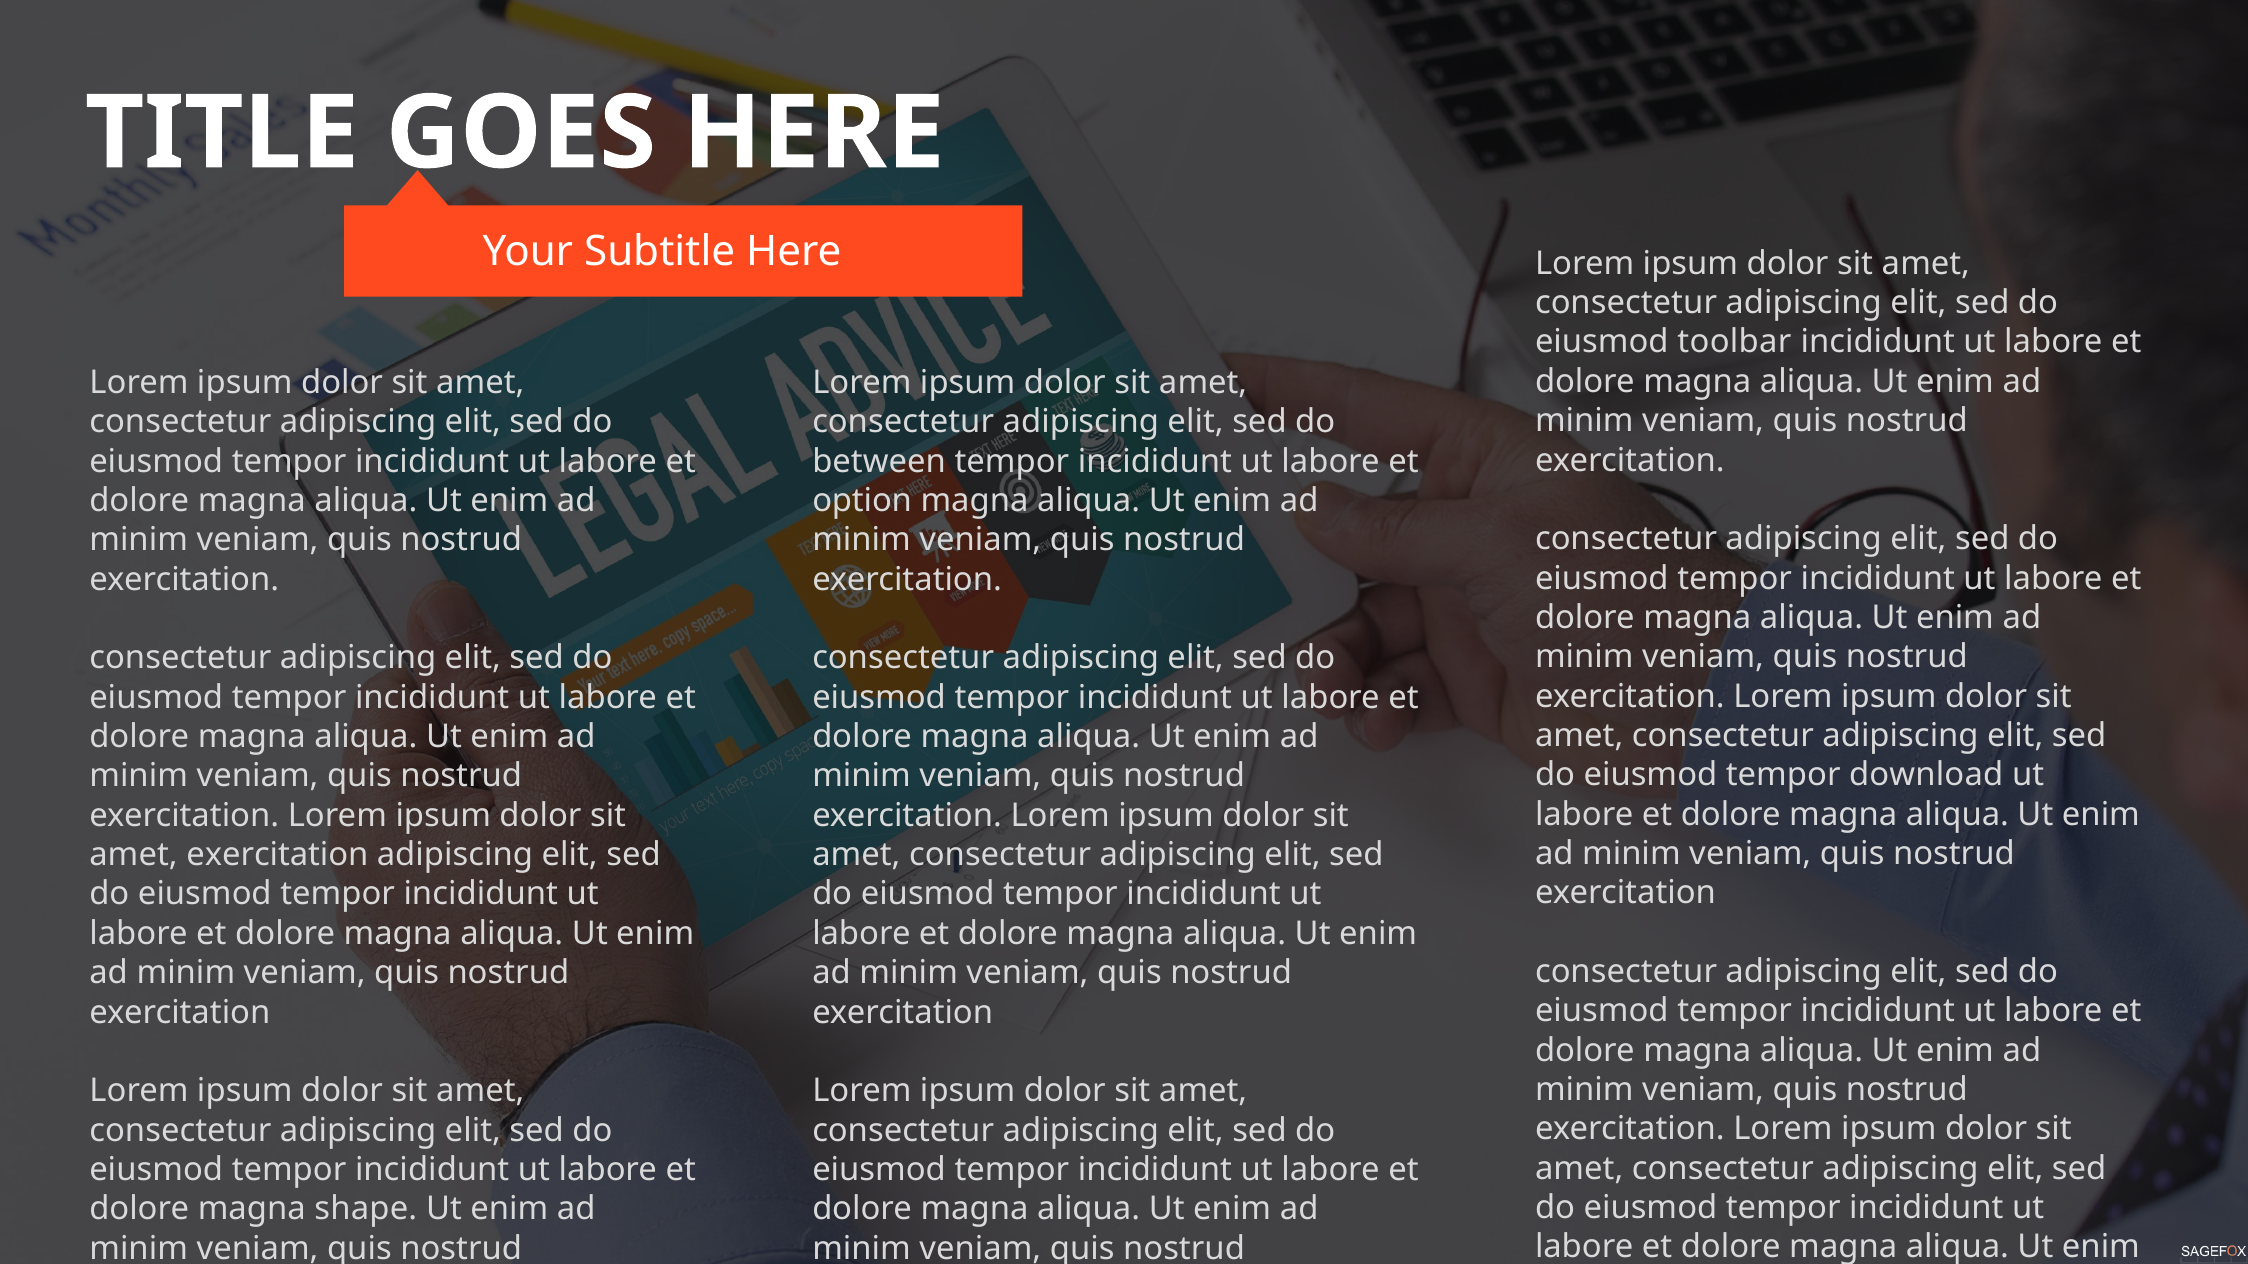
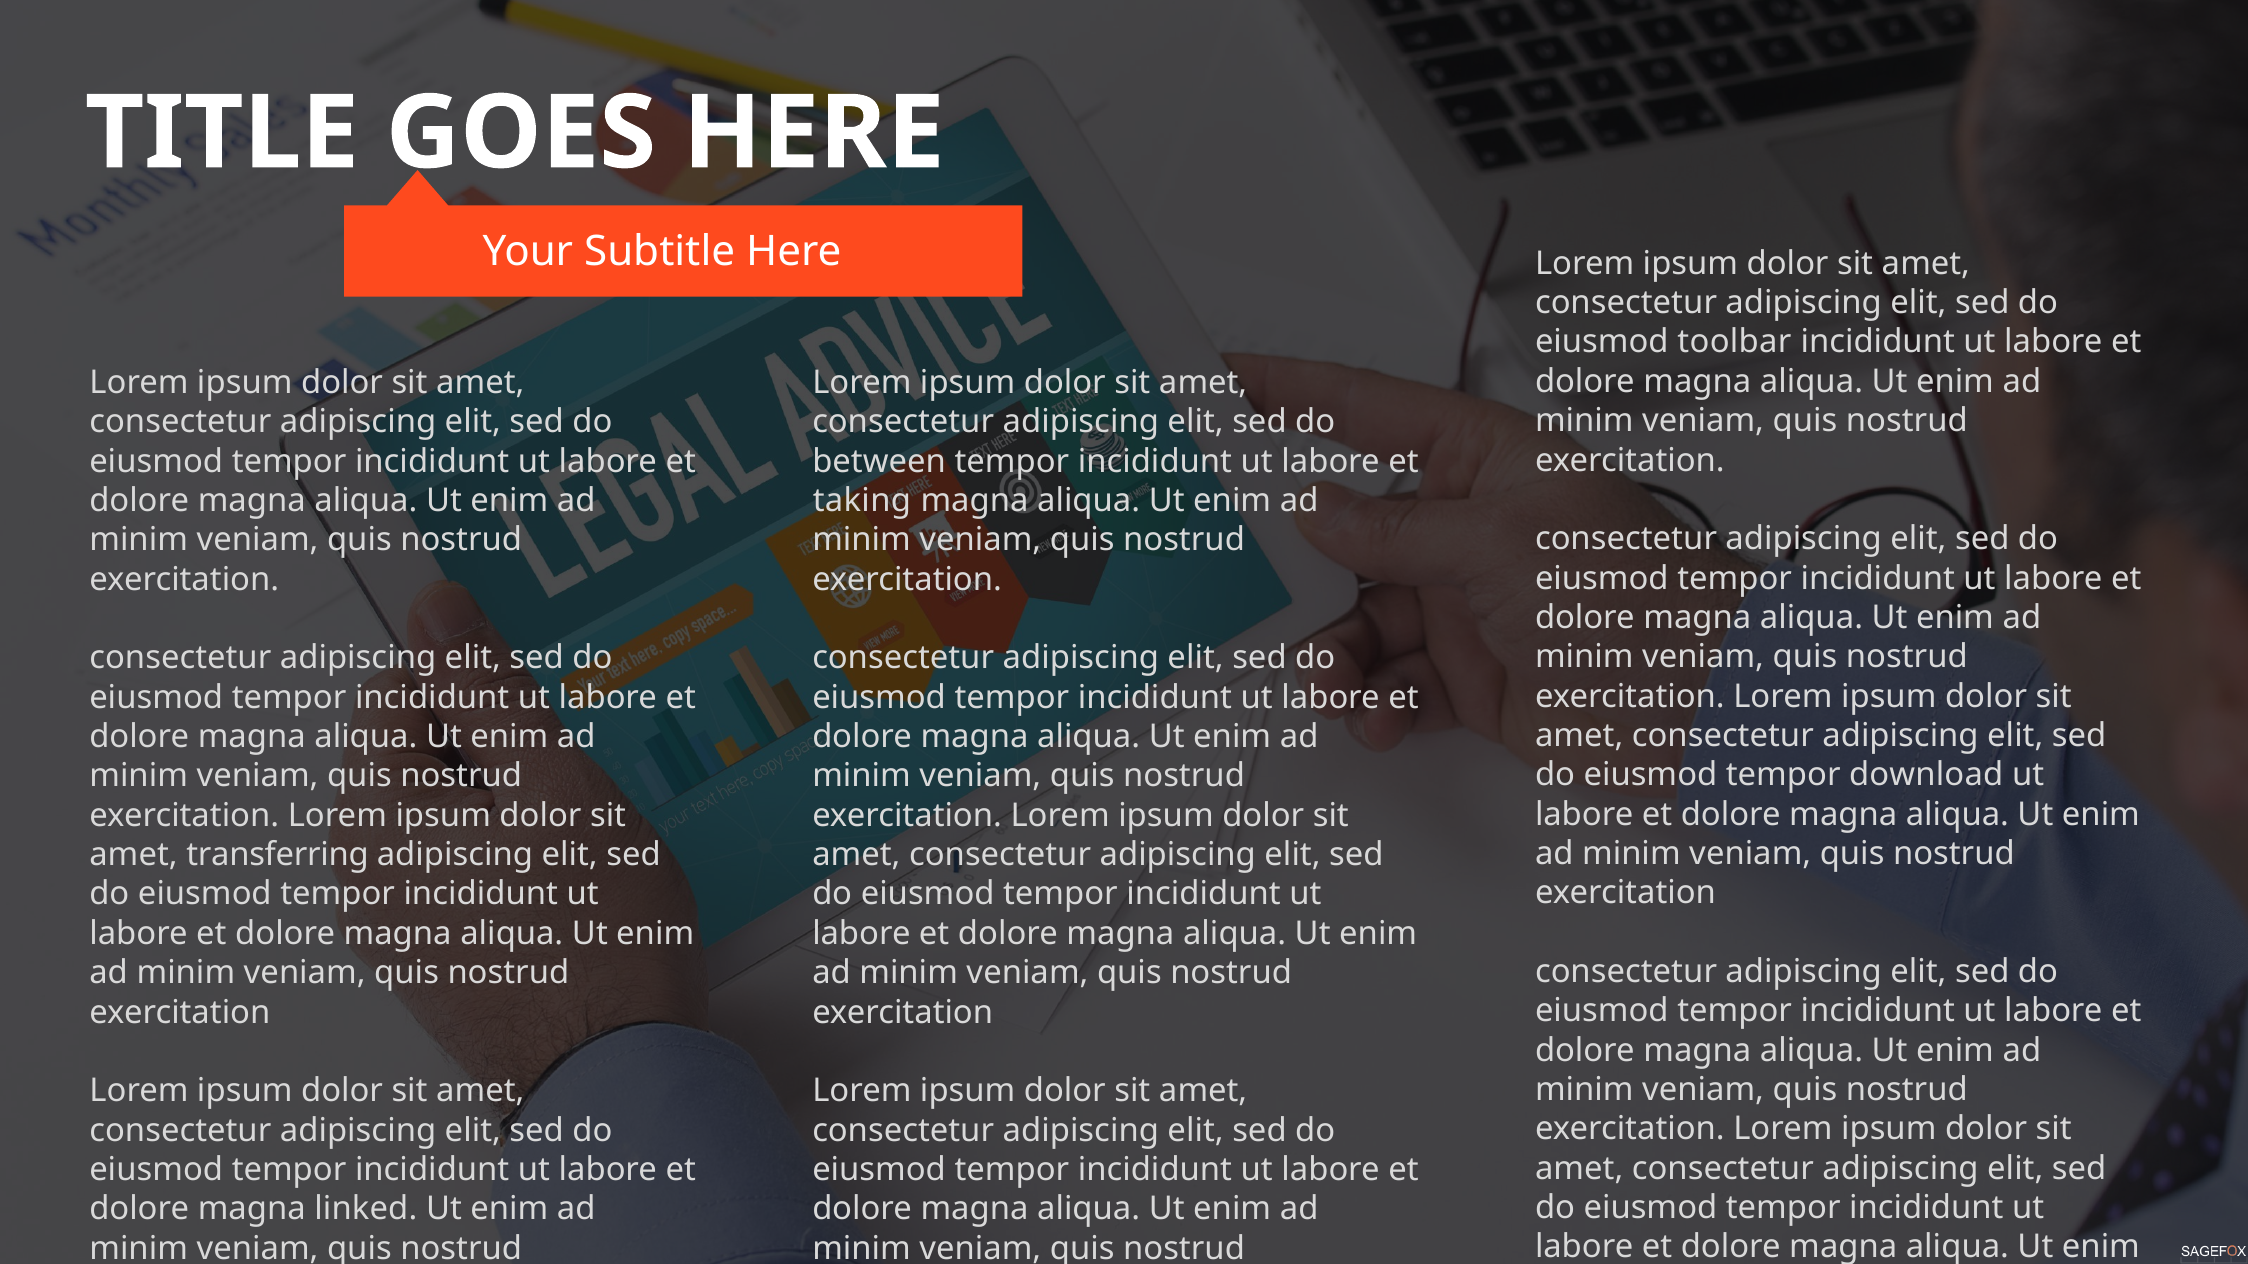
option: option -> taking
amet exercitation: exercitation -> transferring
shape: shape -> linked
